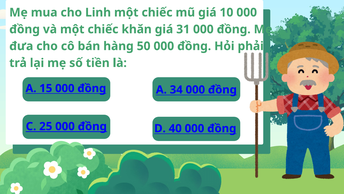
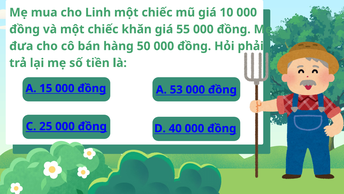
31: 31 -> 55
34: 34 -> 53
